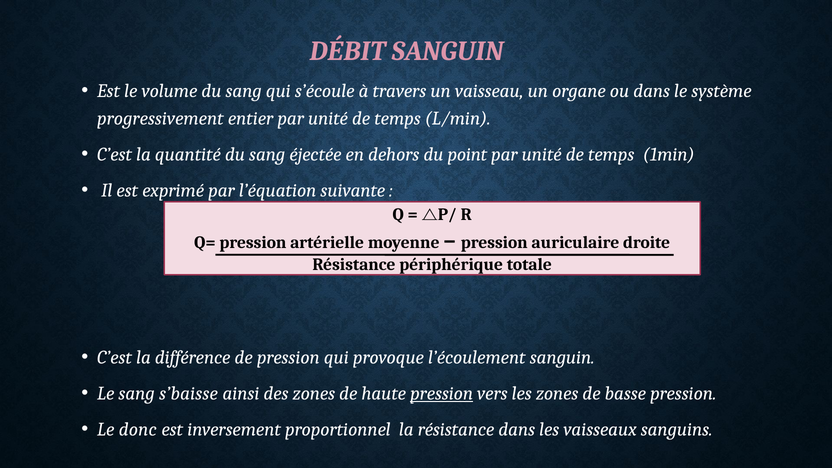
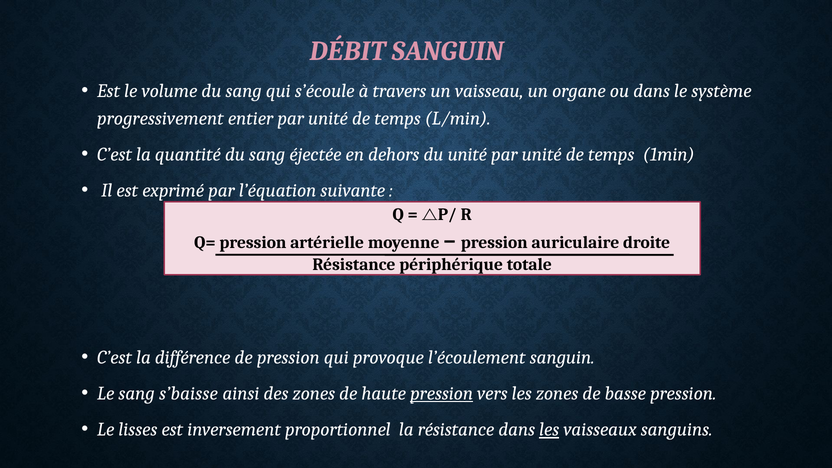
du point: point -> unité
donc: donc -> lisses
les at (549, 430) underline: none -> present
